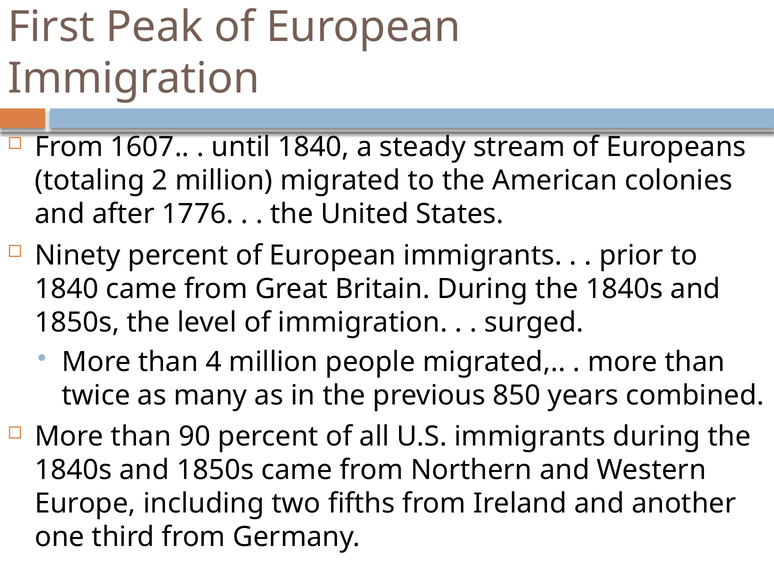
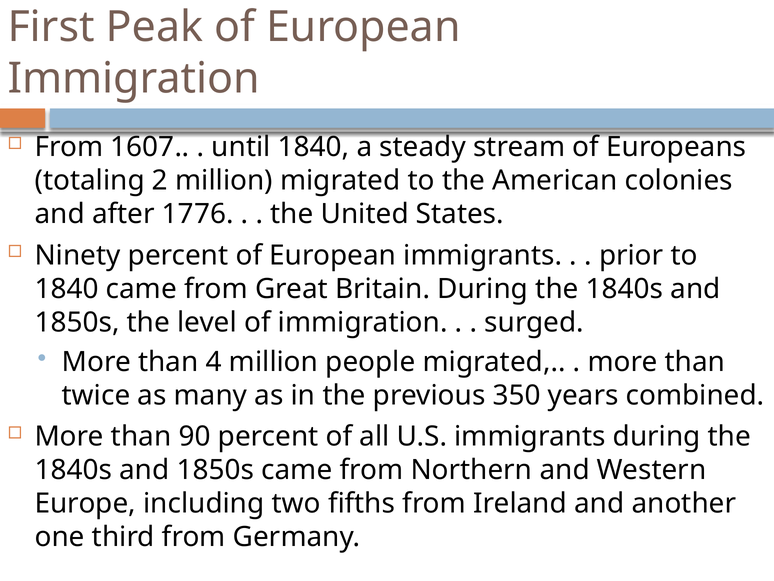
850: 850 -> 350
